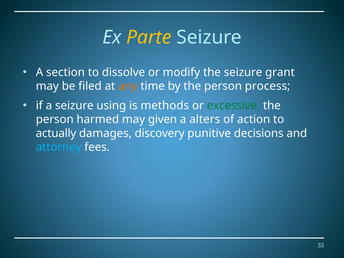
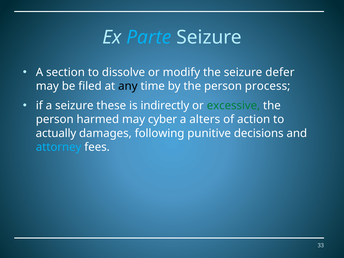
Parte colour: yellow -> light blue
grant: grant -> defer
any colour: orange -> black
using: using -> these
methods: methods -> indirectly
given: given -> cyber
discovery: discovery -> following
